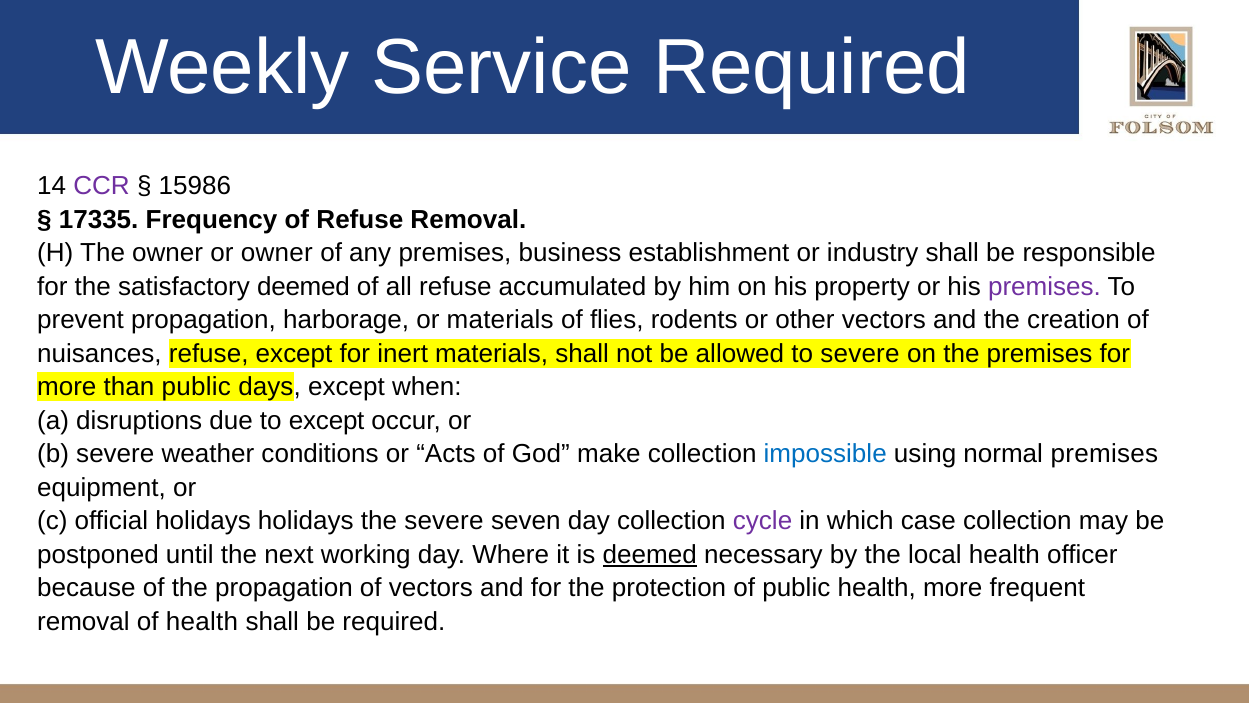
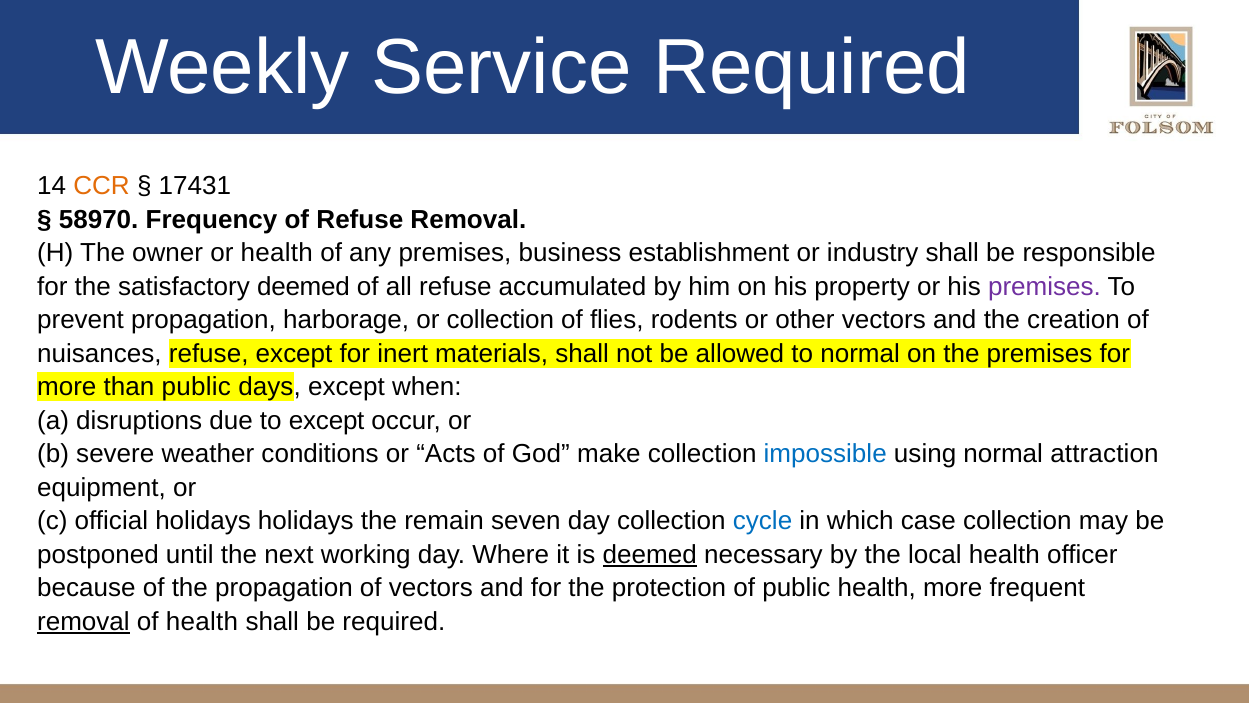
CCR colour: purple -> orange
15986: 15986 -> 17431
17335: 17335 -> 58970
or owner: owner -> health
or materials: materials -> collection
to severe: severe -> normal
normal premises: premises -> attraction
the severe: severe -> remain
cycle colour: purple -> blue
removal at (83, 621) underline: none -> present
